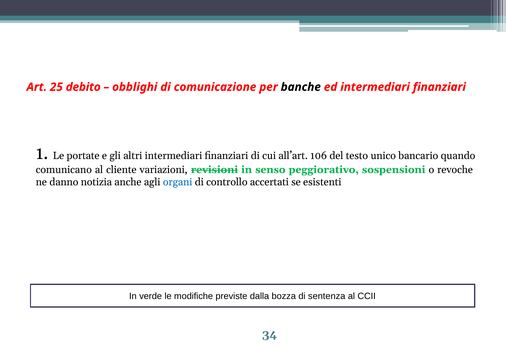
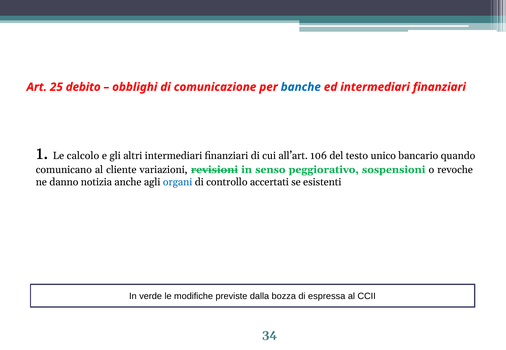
banche colour: black -> blue
portate: portate -> calcolo
sentenza: sentenza -> espressa
